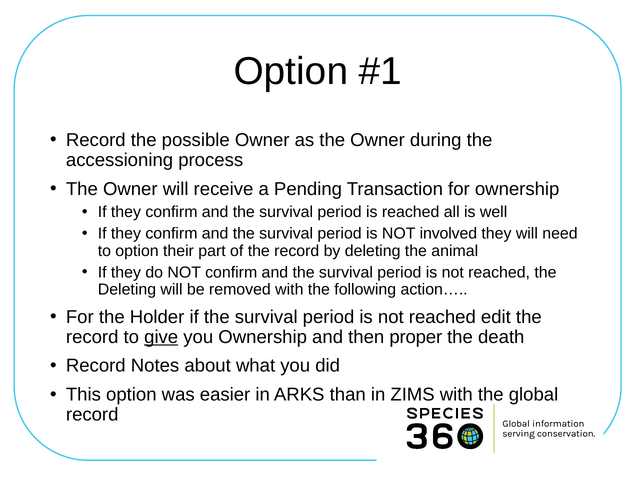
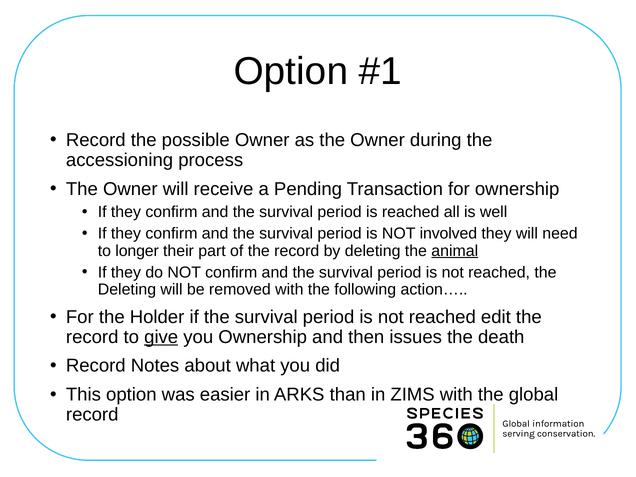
to option: option -> longer
animal underline: none -> present
proper: proper -> issues
